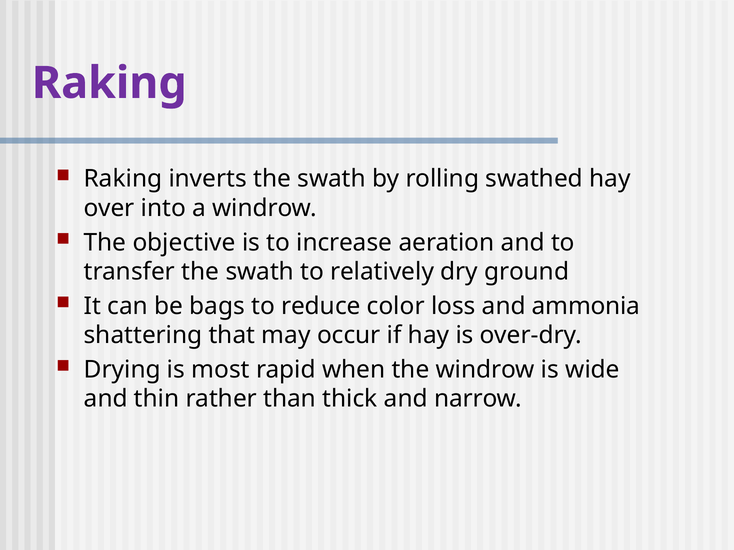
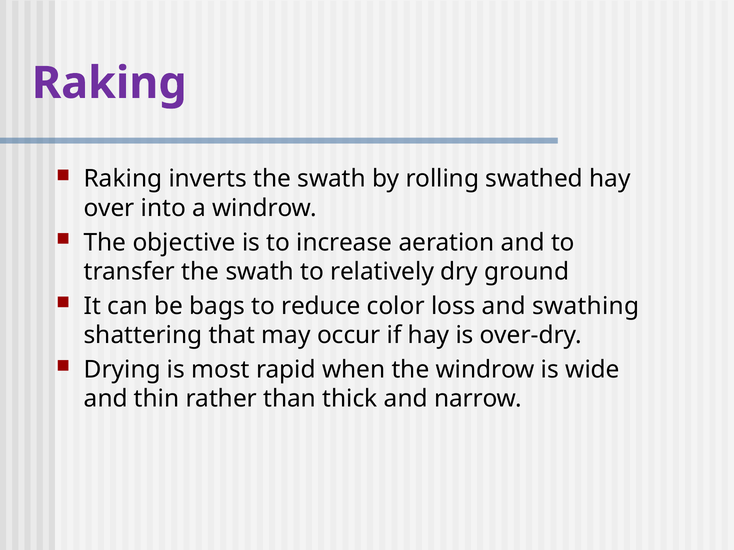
ammonia: ammonia -> swathing
